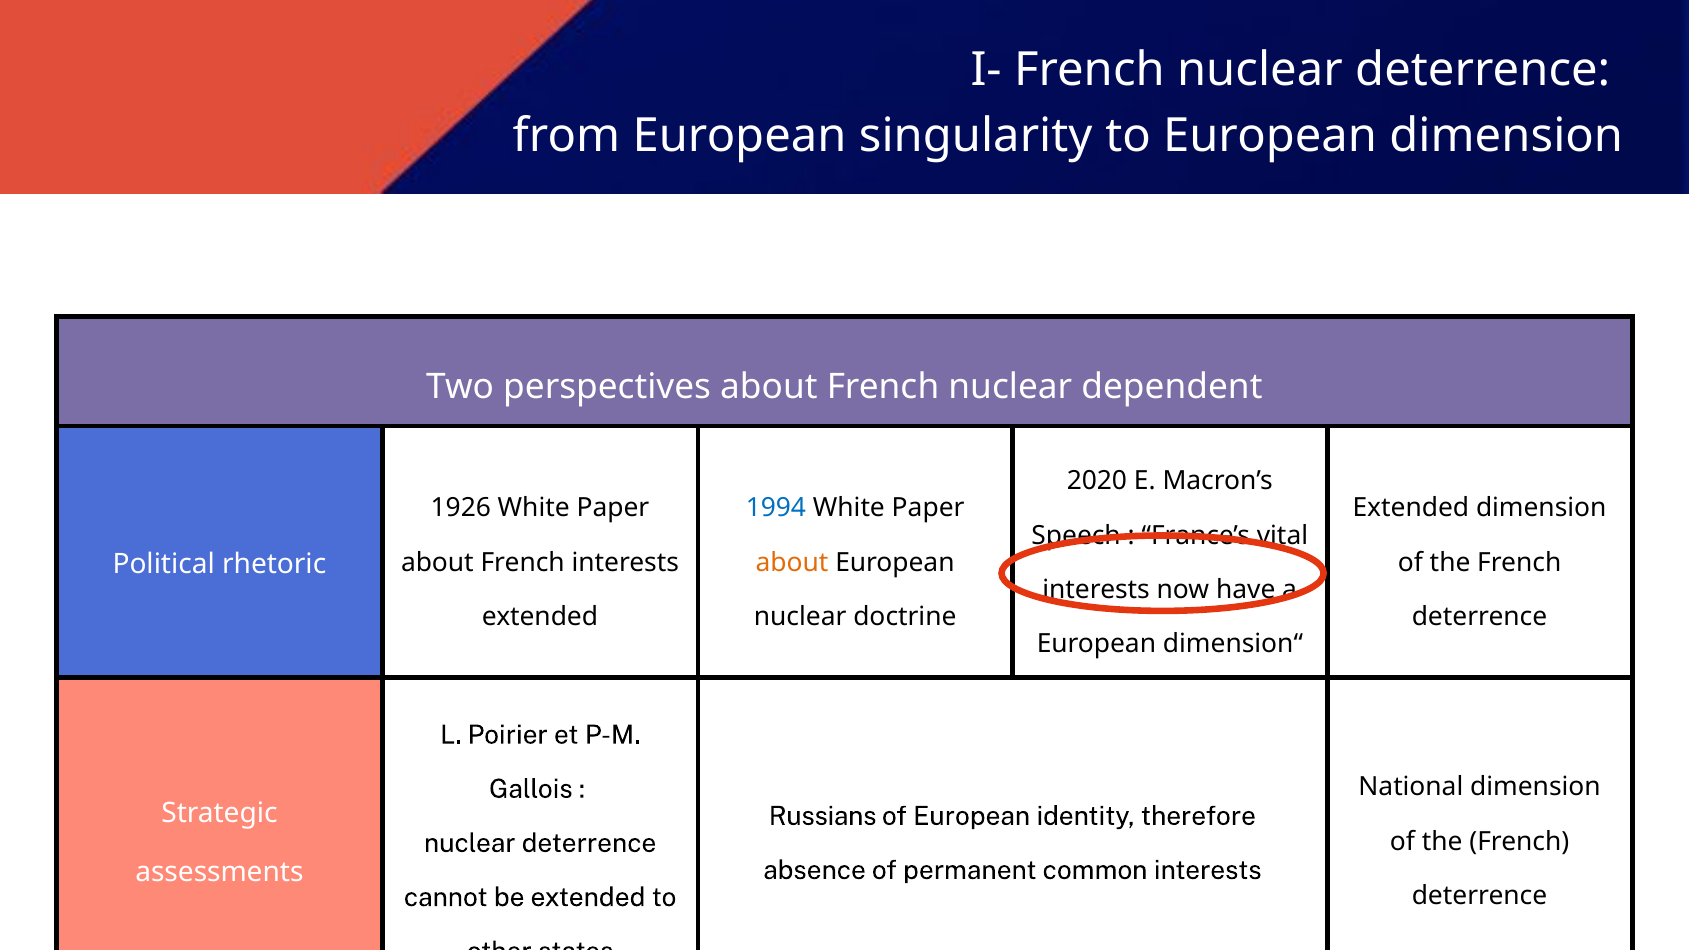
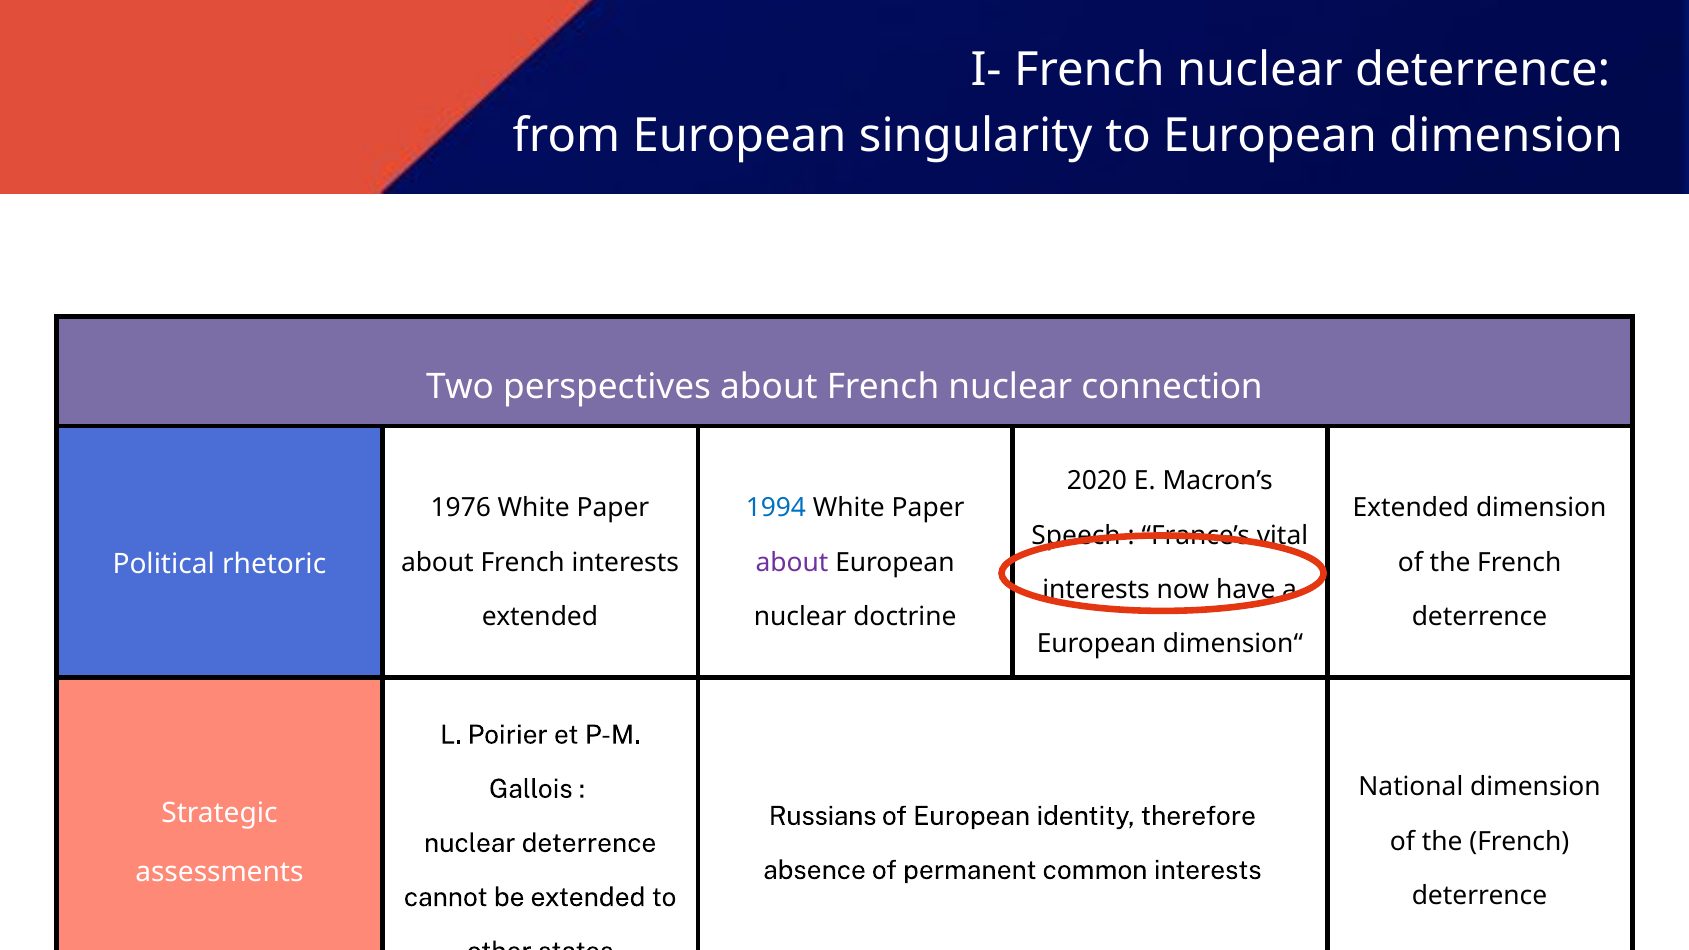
dependent: dependent -> connection
1926: 1926 -> 1976
about at (792, 562) colour: orange -> purple
